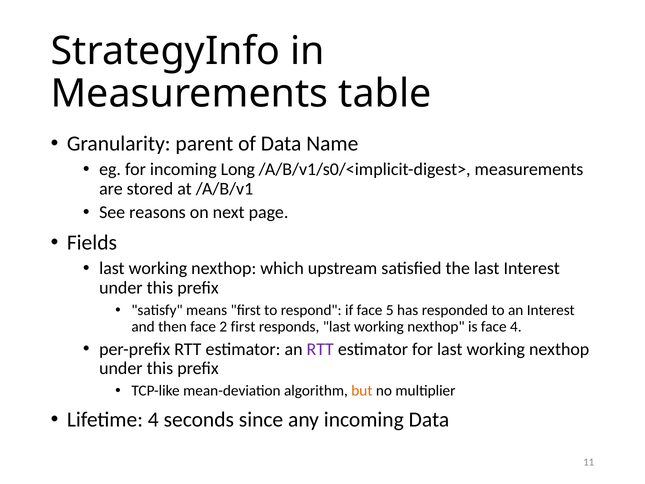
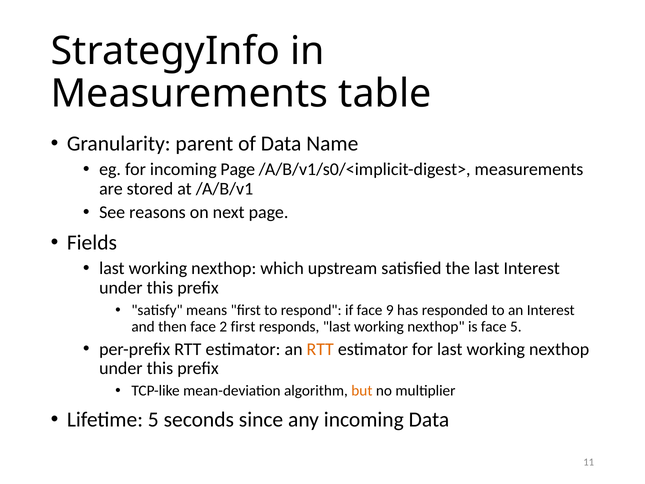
incoming Long: Long -> Page
5: 5 -> 9
face 4: 4 -> 5
RTT at (320, 349) colour: purple -> orange
Lifetime 4: 4 -> 5
